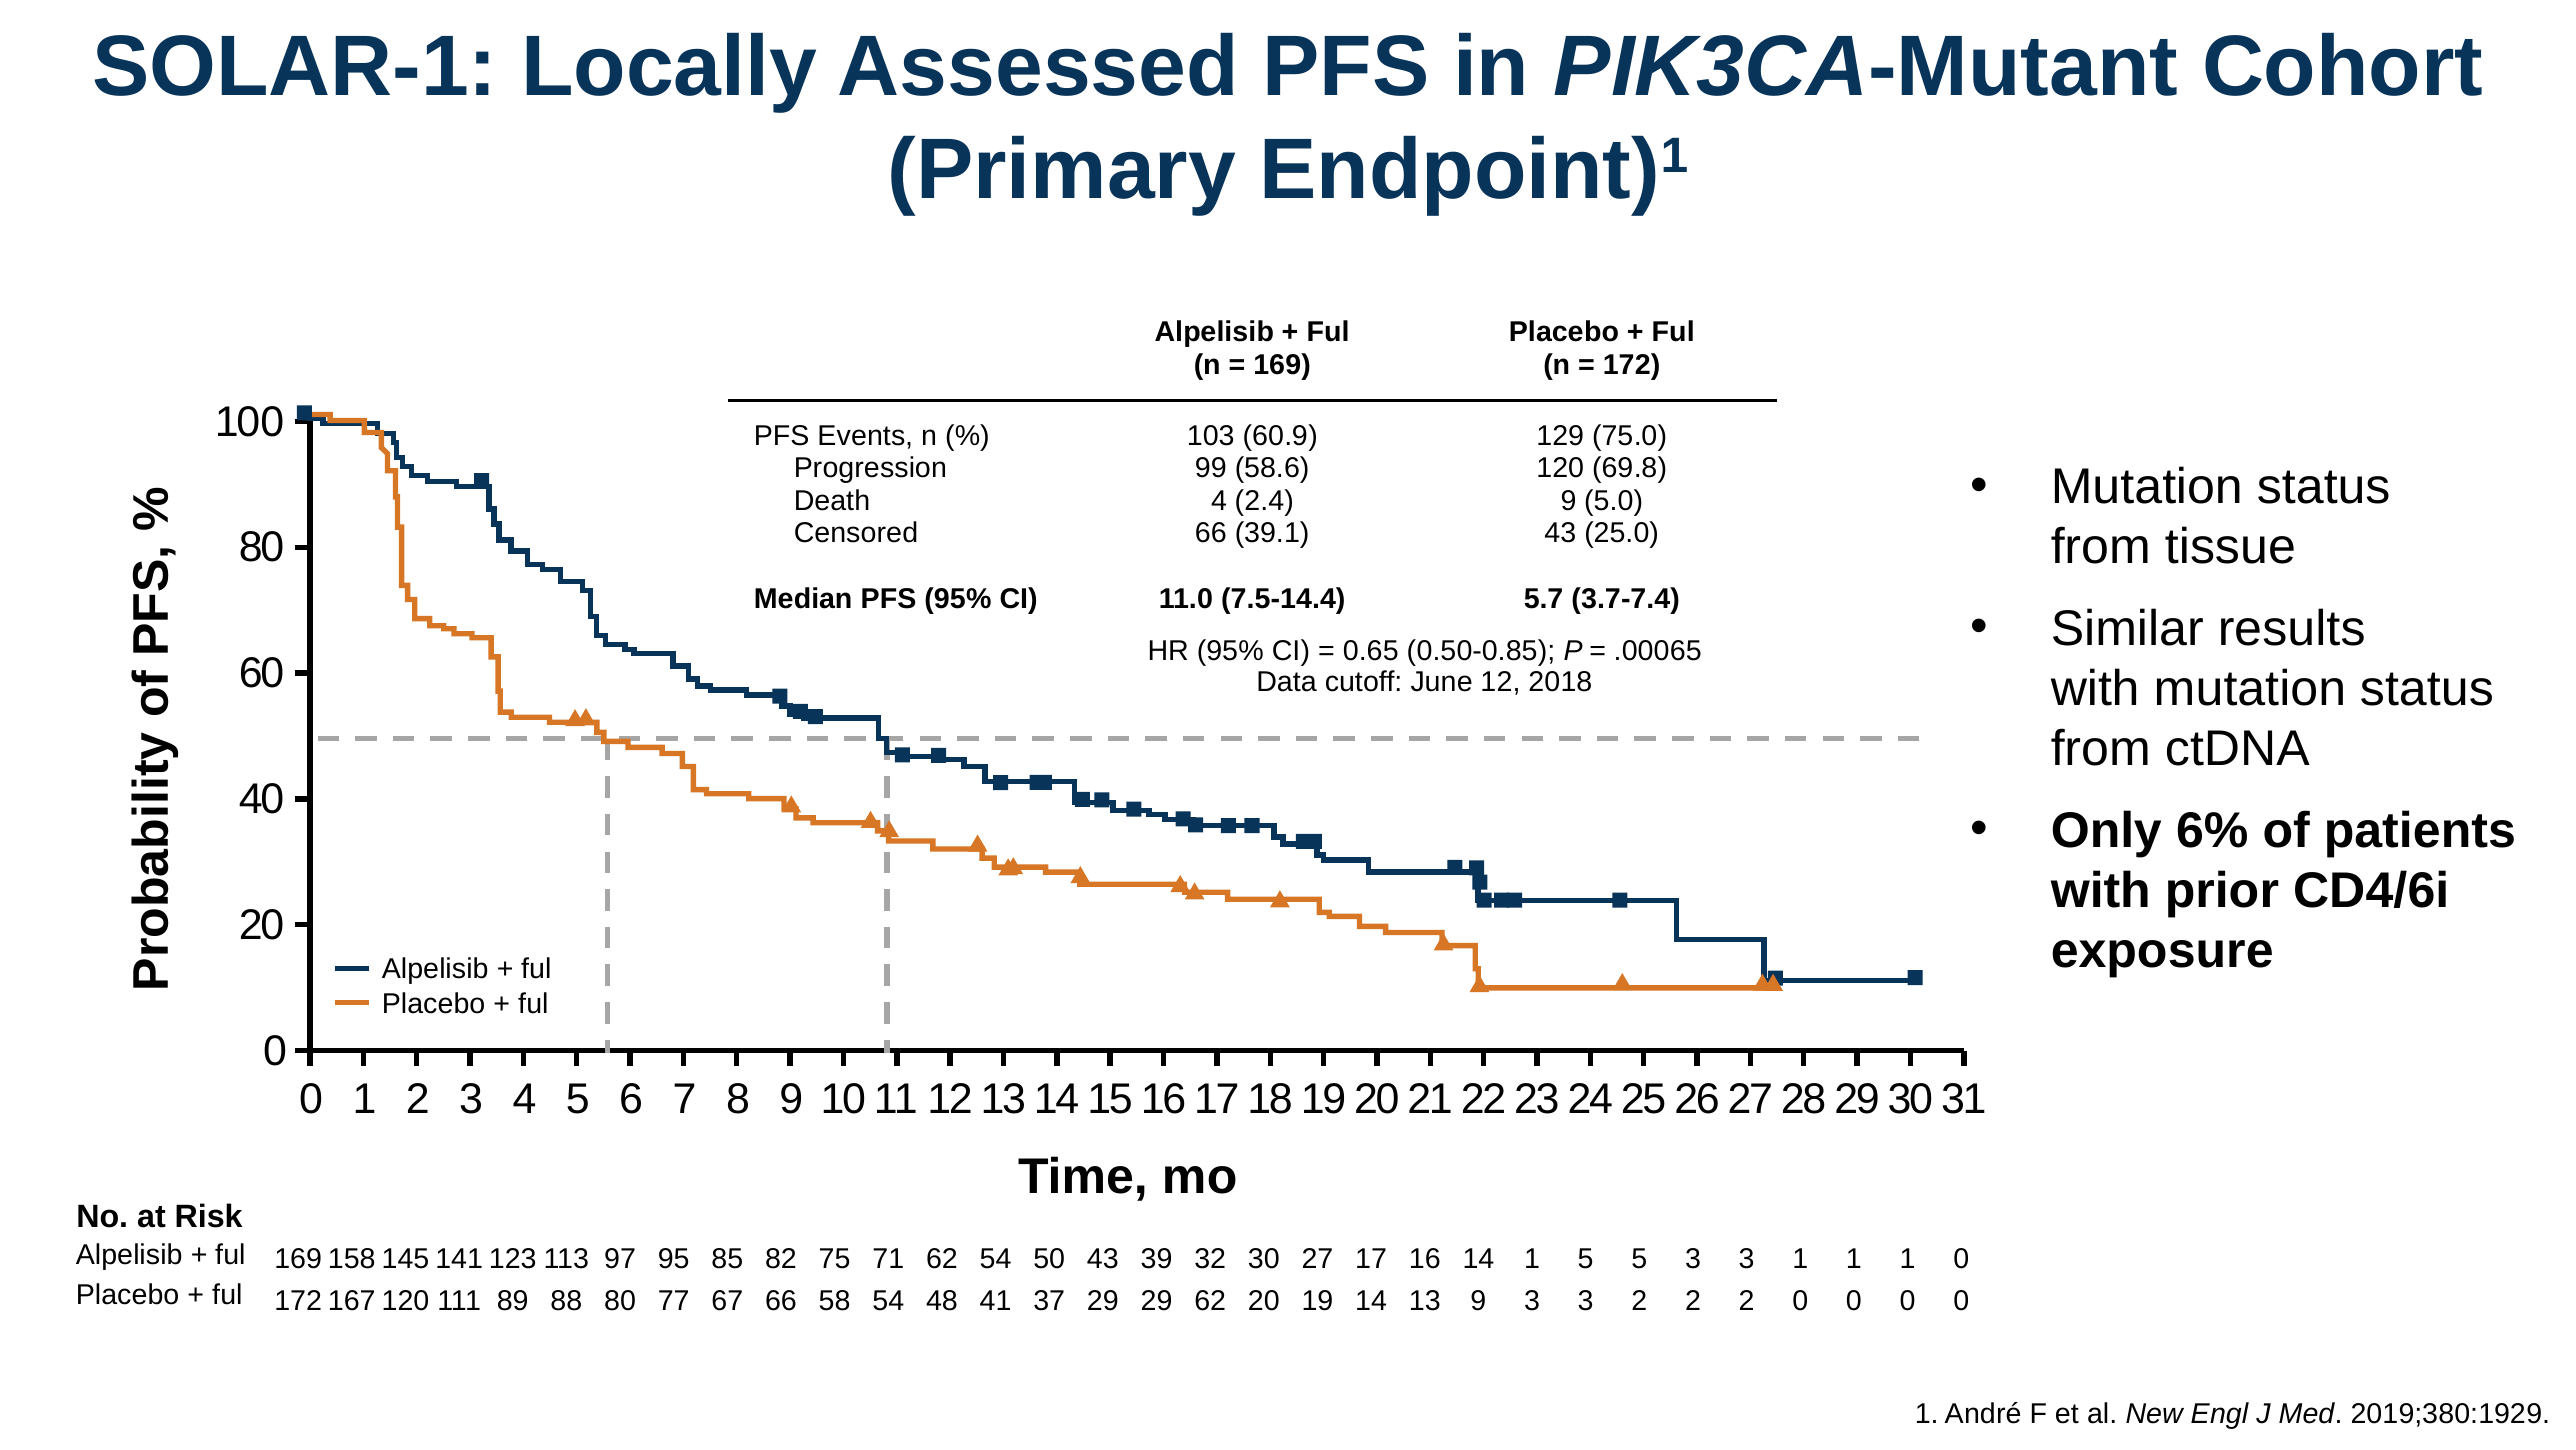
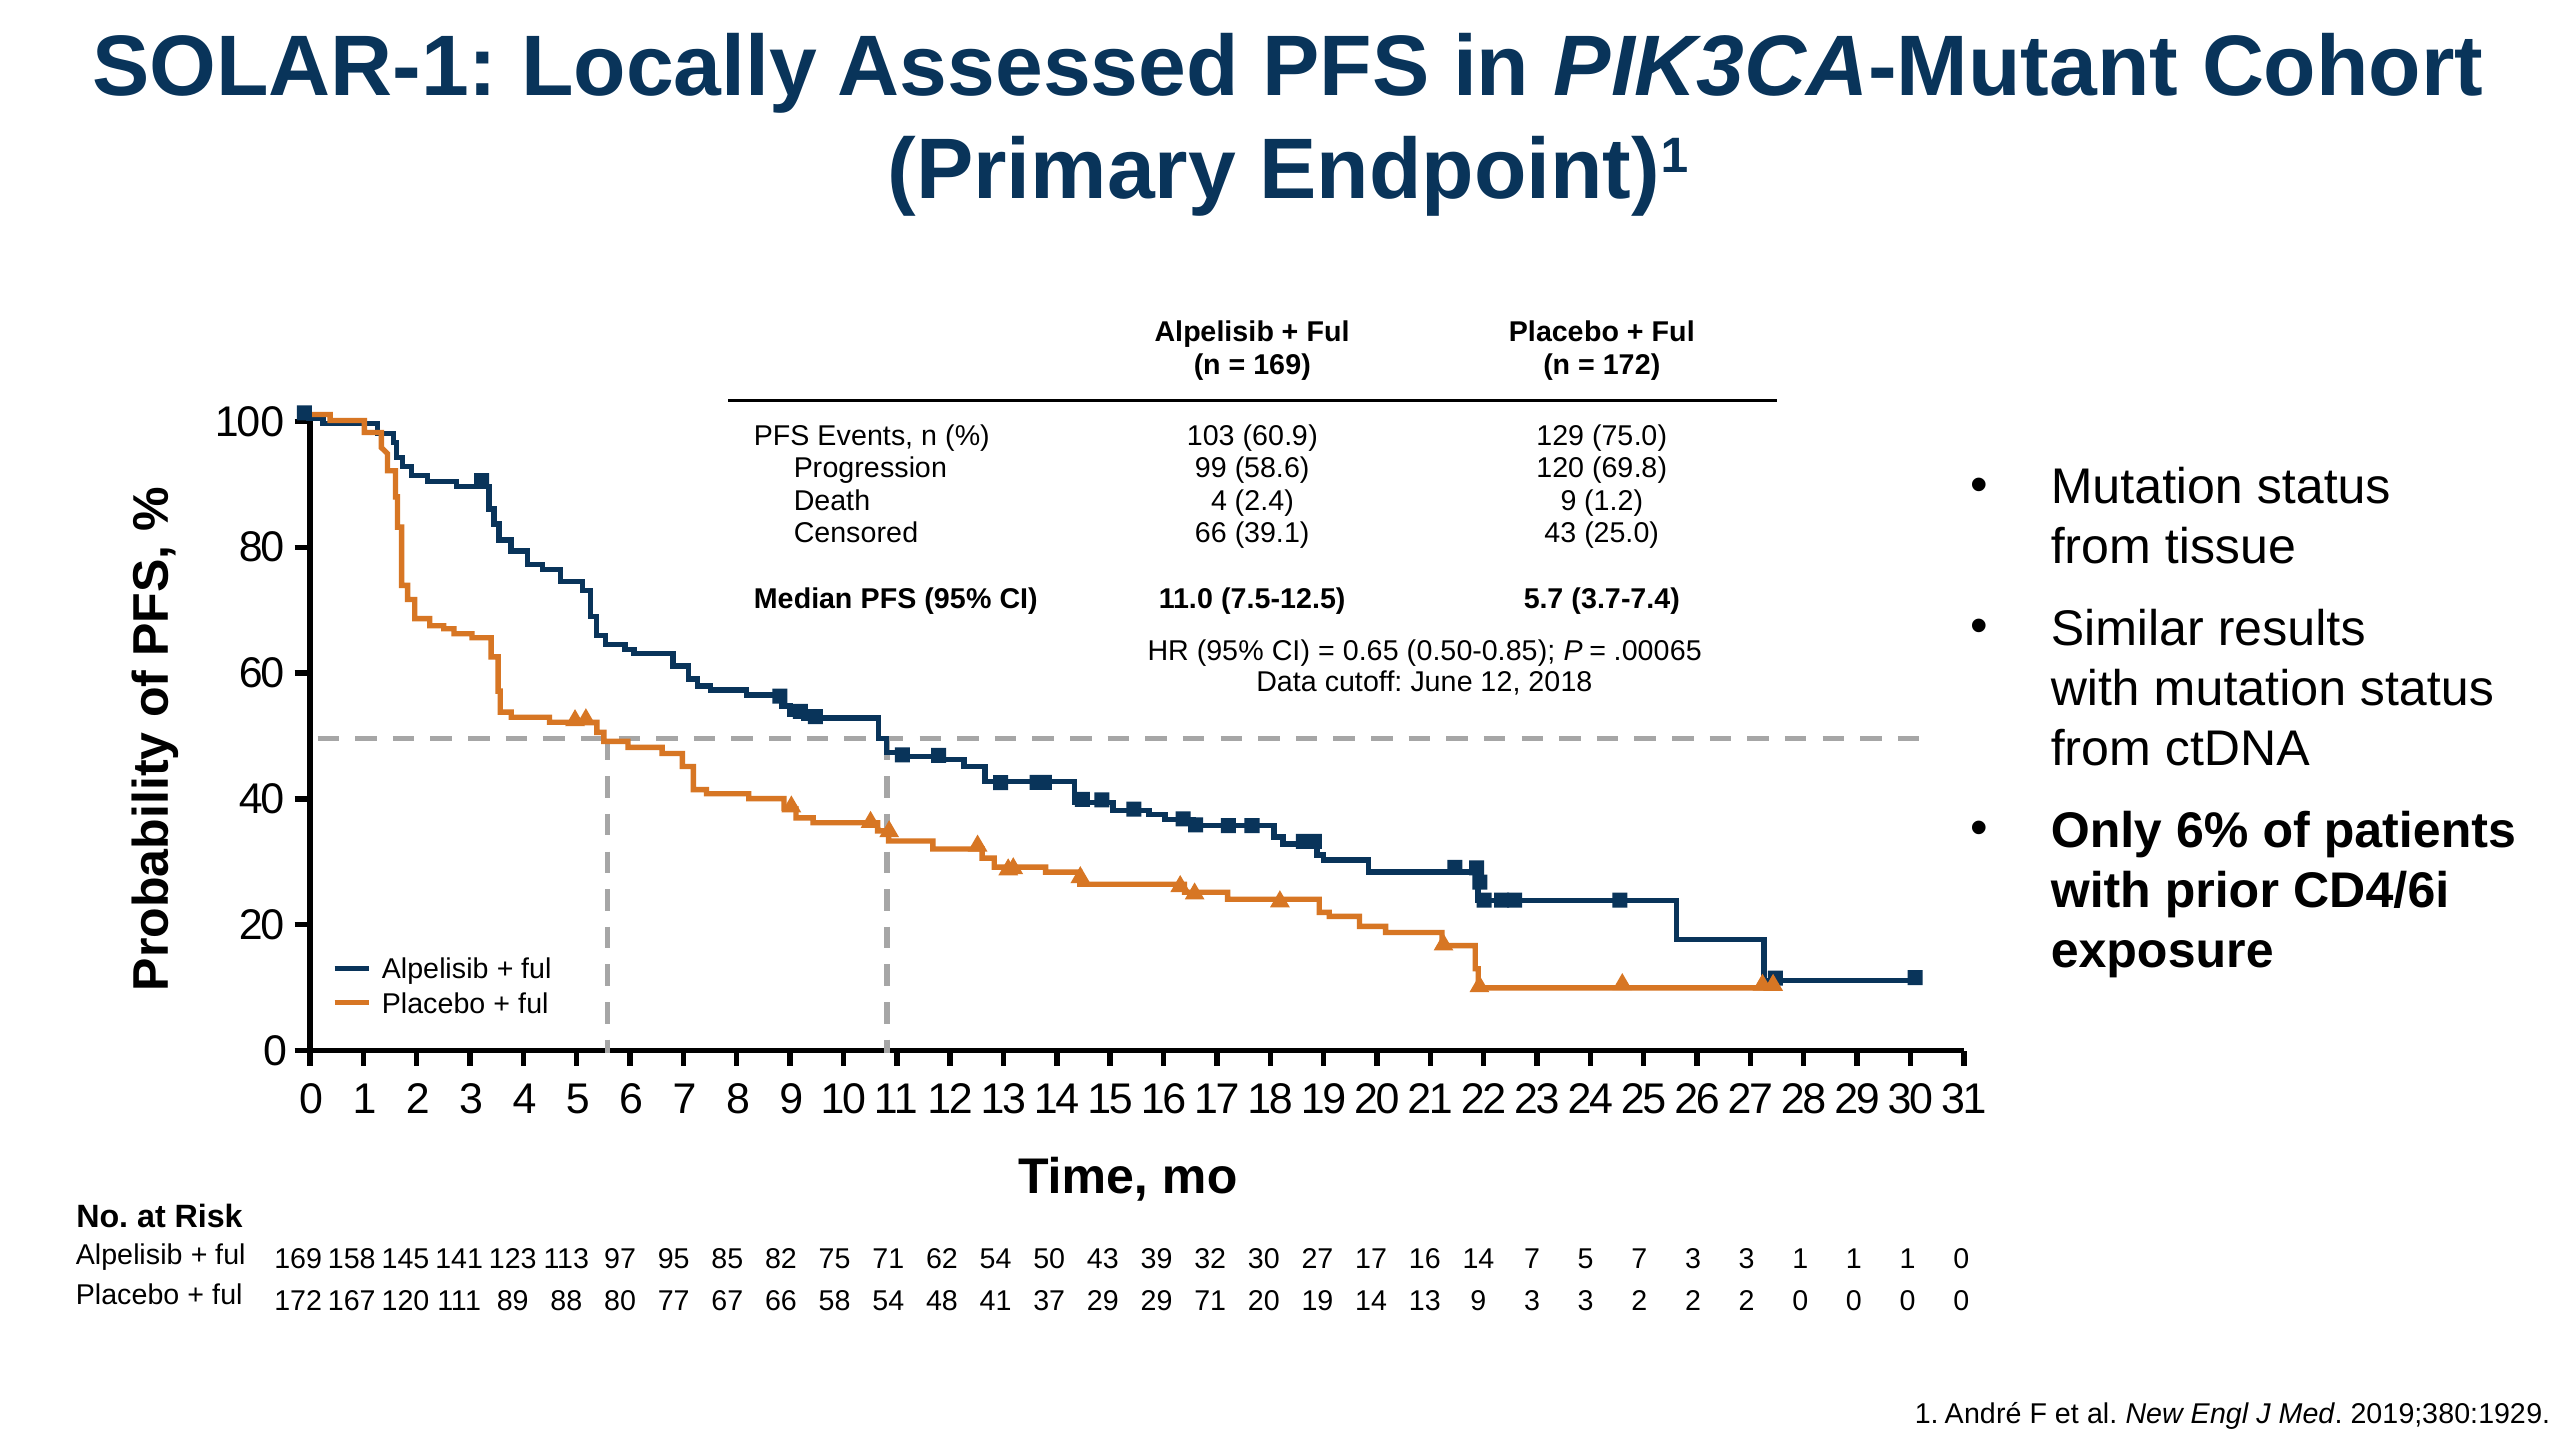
5.0: 5.0 -> 1.2
7.5-14.4: 7.5-14.4 -> 7.5-12.5
14 1: 1 -> 7
5 5: 5 -> 7
29 62: 62 -> 71
